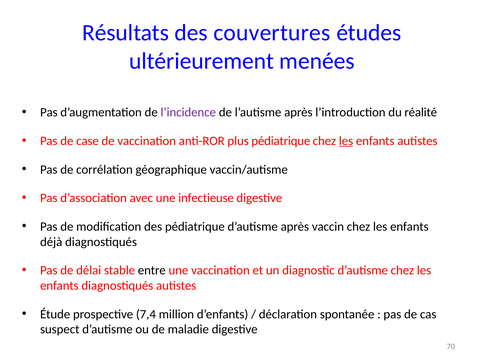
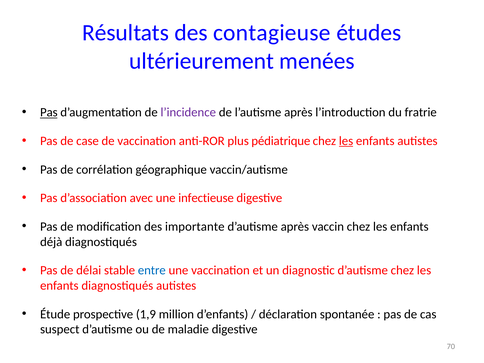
couvertures: couvertures -> contagieuse
Pas at (49, 112) underline: none -> present
réalité: réalité -> fratrie
des pédiatrique: pédiatrique -> importante
entre colour: black -> blue
7,4: 7,4 -> 1,9
